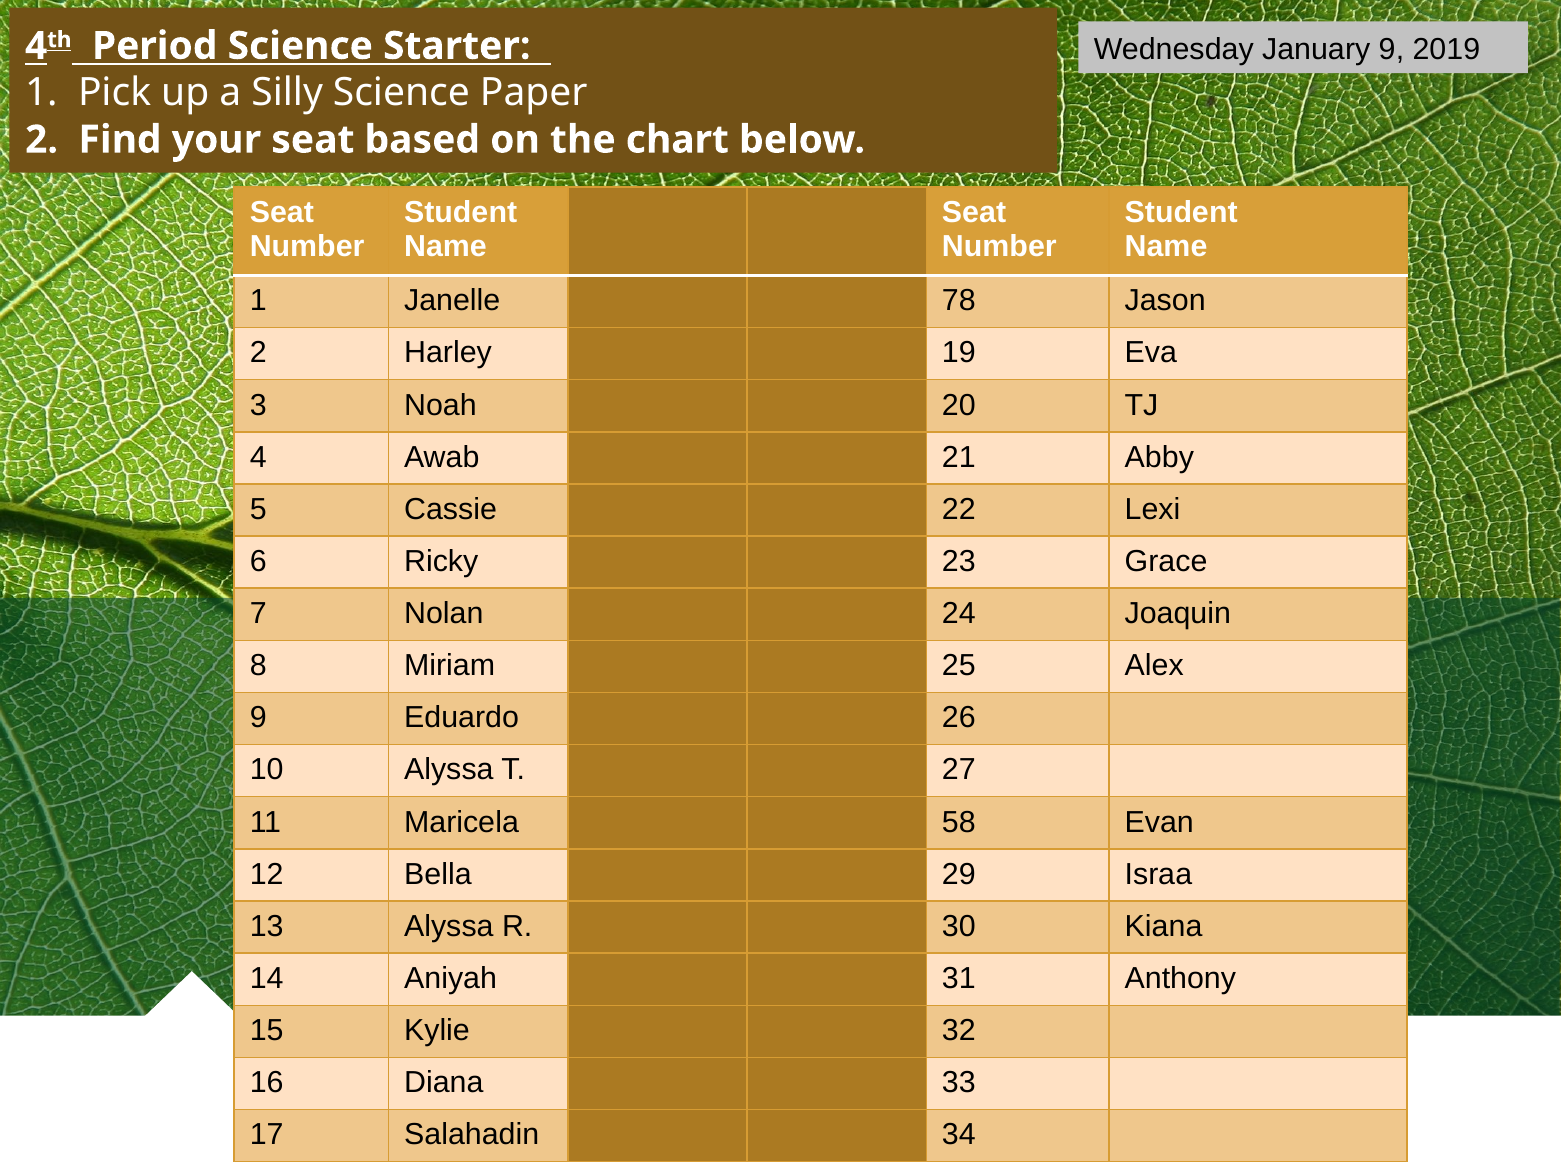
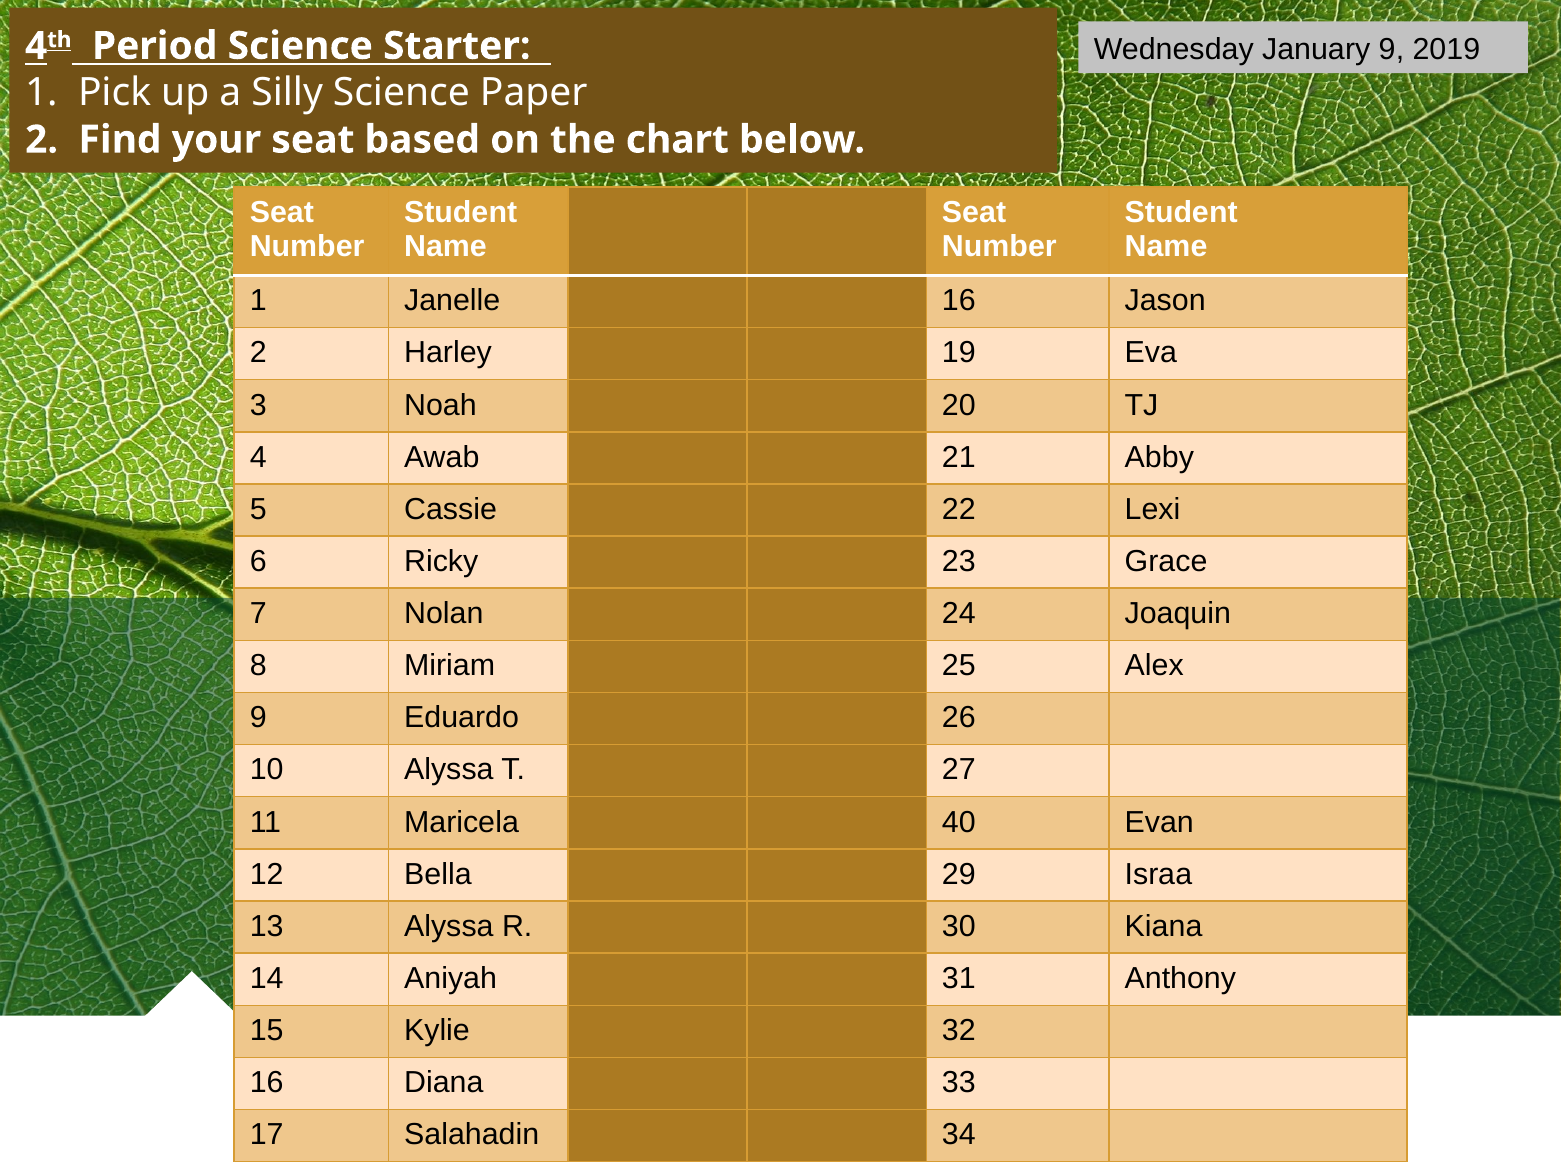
Janelle 78: 78 -> 16
58: 58 -> 40
